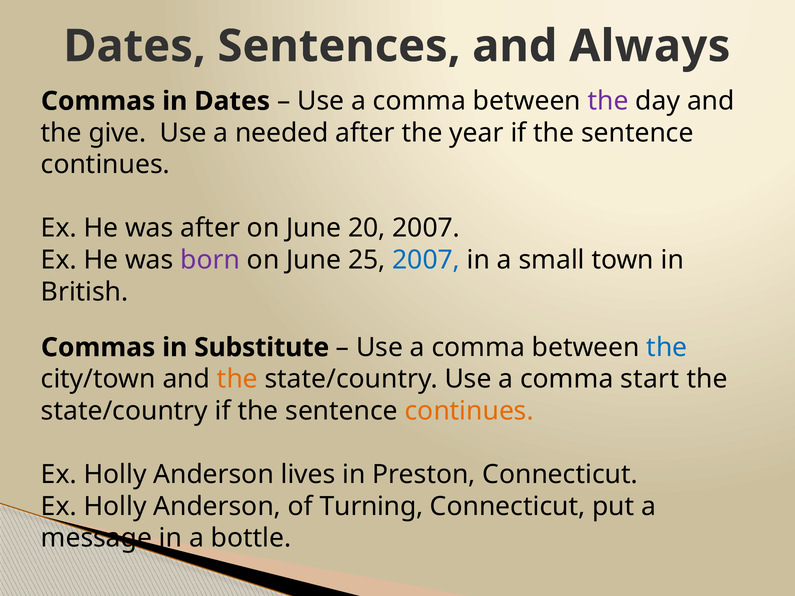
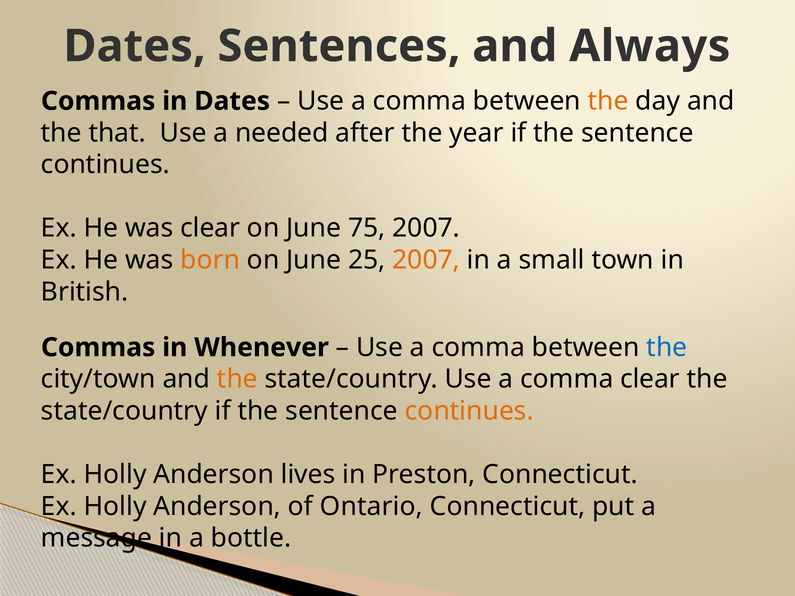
the at (608, 101) colour: purple -> orange
give: give -> that
was after: after -> clear
20: 20 -> 75
born colour: purple -> orange
2007 at (426, 260) colour: blue -> orange
Substitute: Substitute -> Whenever
comma start: start -> clear
Turning: Turning -> Ontario
